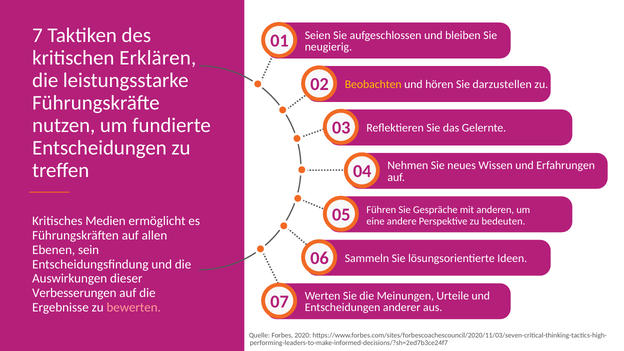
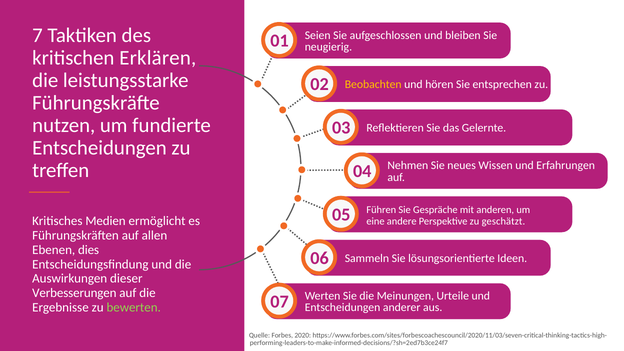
darzustellen: darzustellen -> entsprechen
bedeuten: bedeuten -> geschätzt
sein: sein -> dies
bewerten colour: pink -> light green
